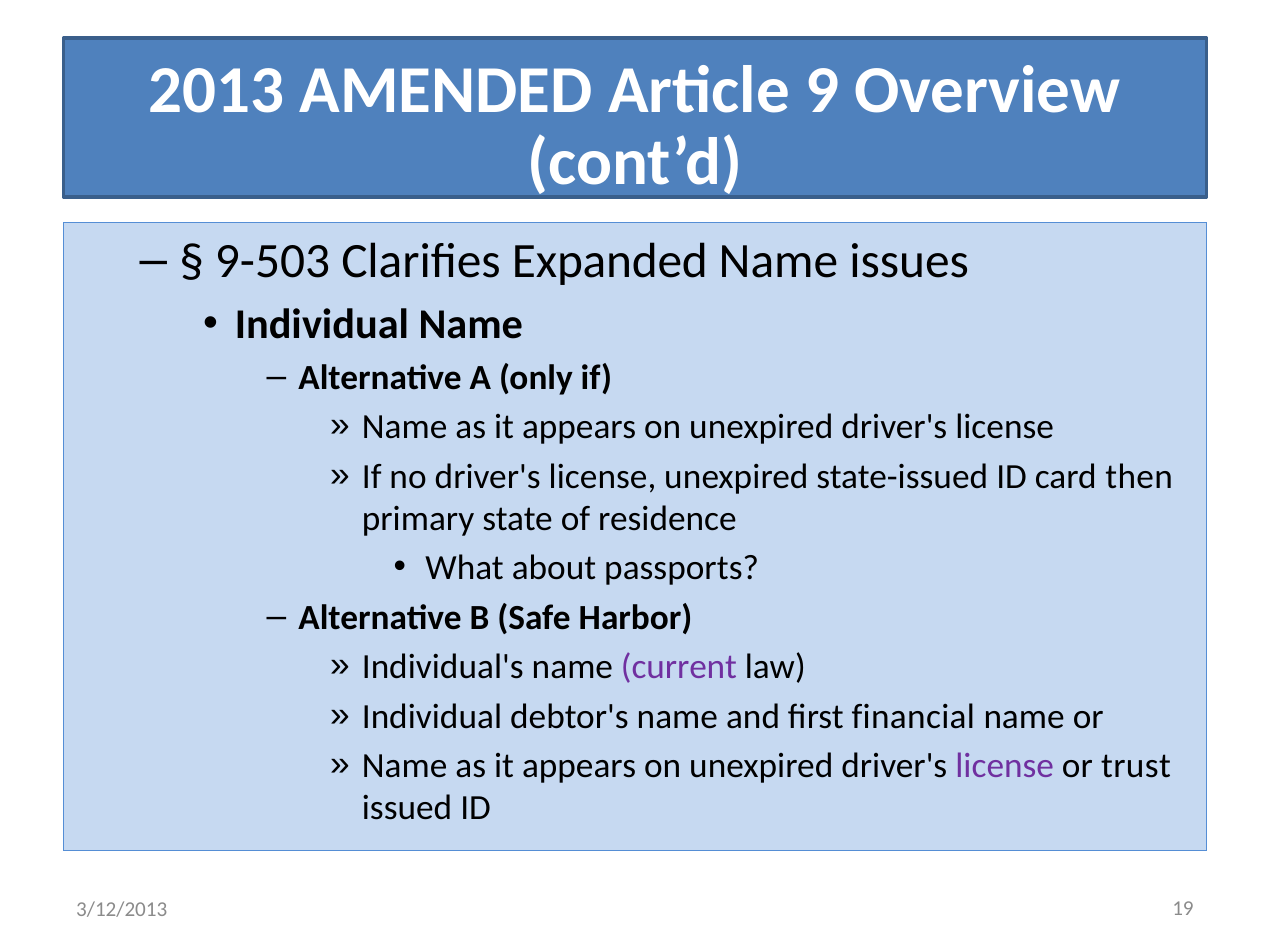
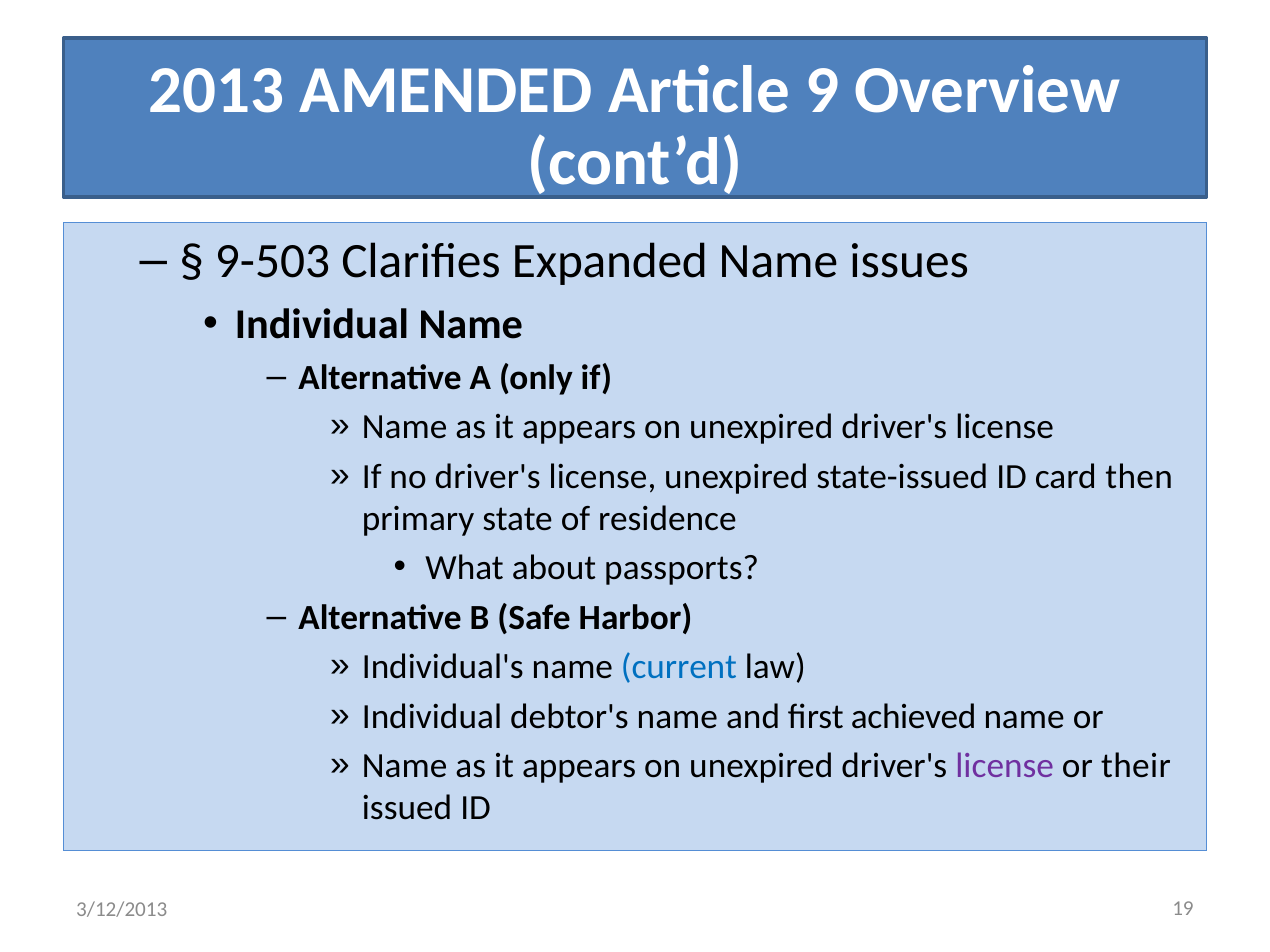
current colour: purple -> blue
financial: financial -> achieved
trust: trust -> their
